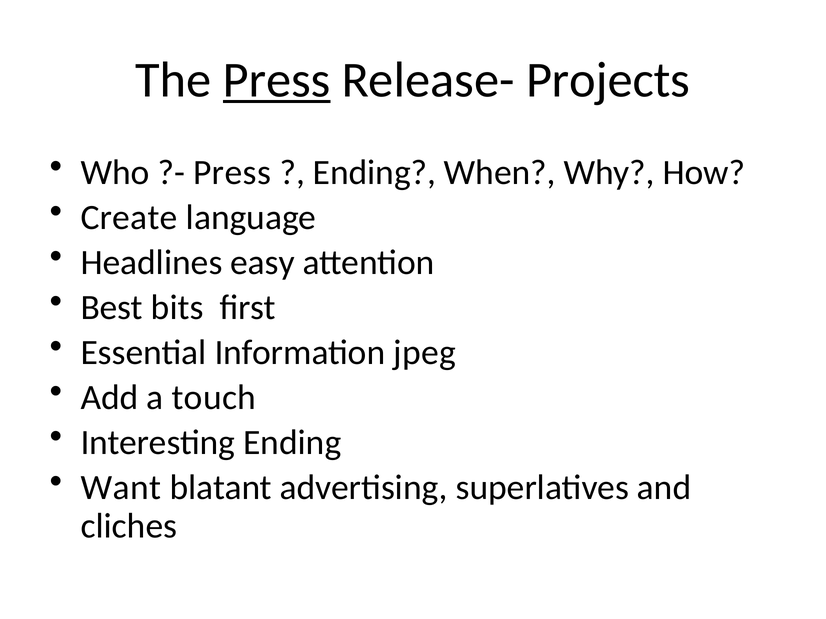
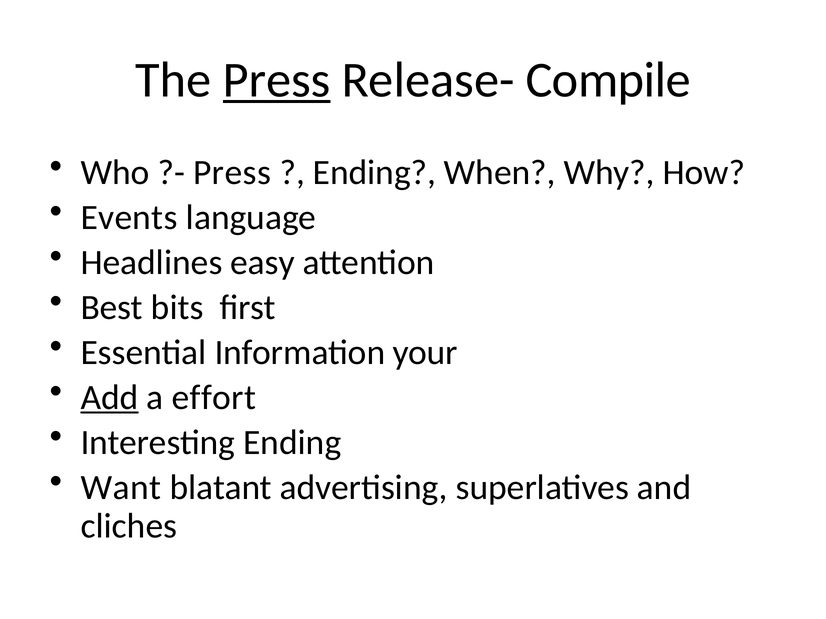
Projects: Projects -> Compile
Create: Create -> Events
jpeg: jpeg -> your
Add underline: none -> present
touch: touch -> effort
